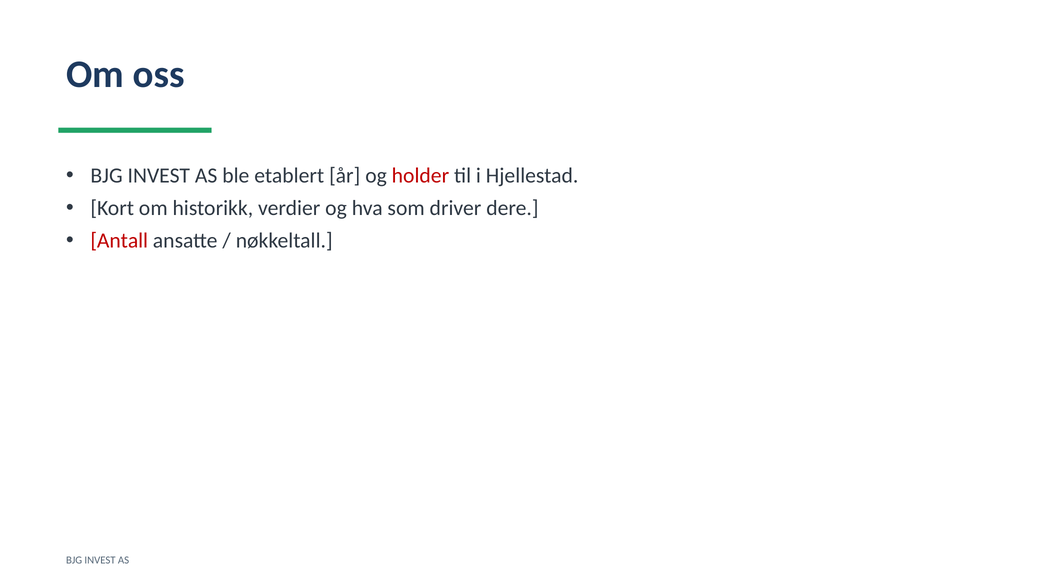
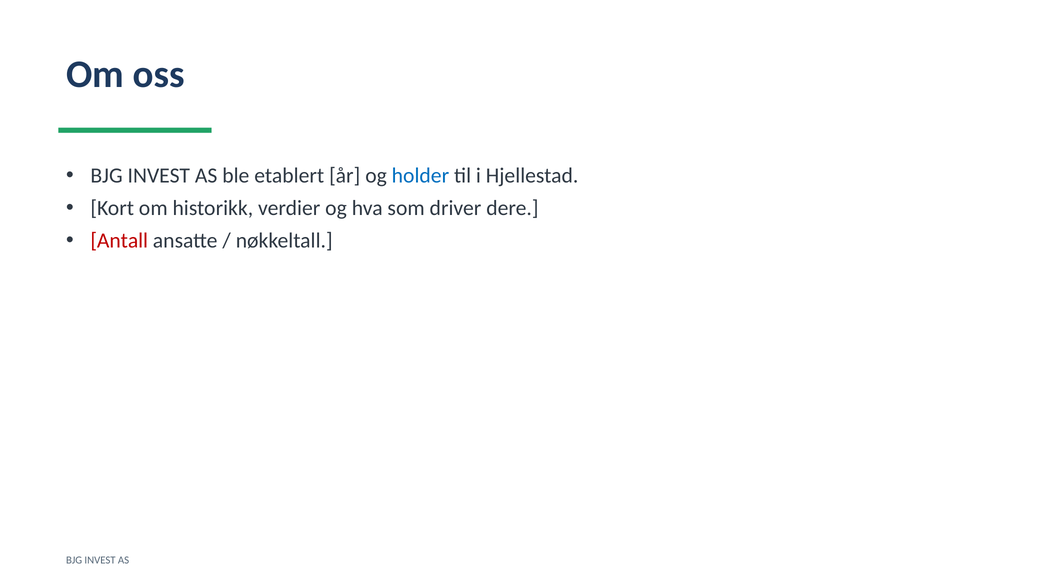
holder colour: red -> blue
